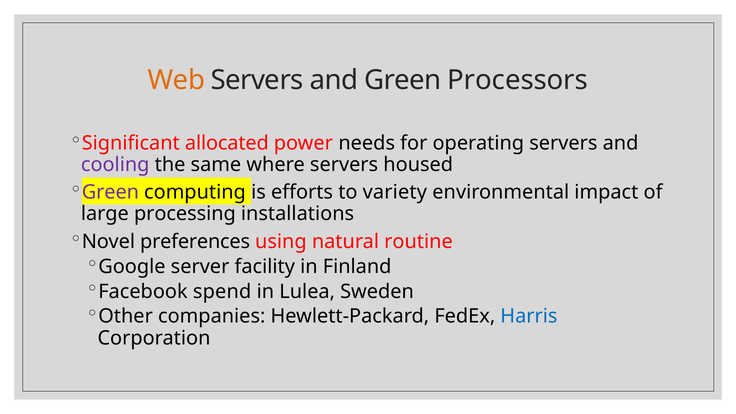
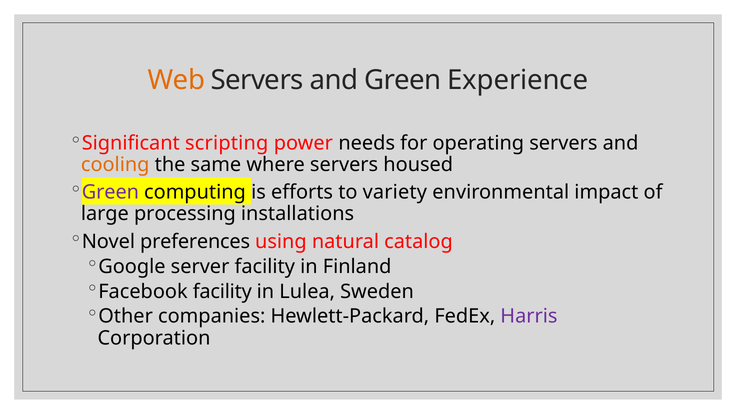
Processors: Processors -> Experience
allocated: allocated -> scripting
cooling colour: purple -> orange
routine: routine -> catalog
Facebook spend: spend -> facility
Harris colour: blue -> purple
